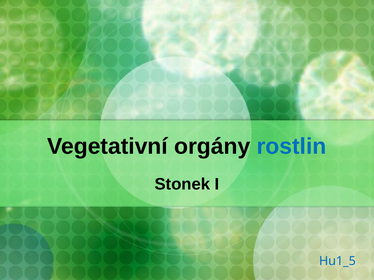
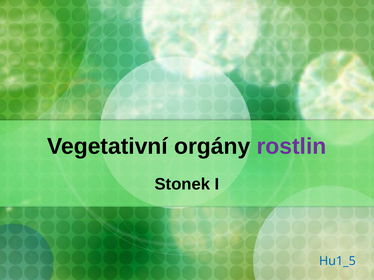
rostlin colour: blue -> purple
